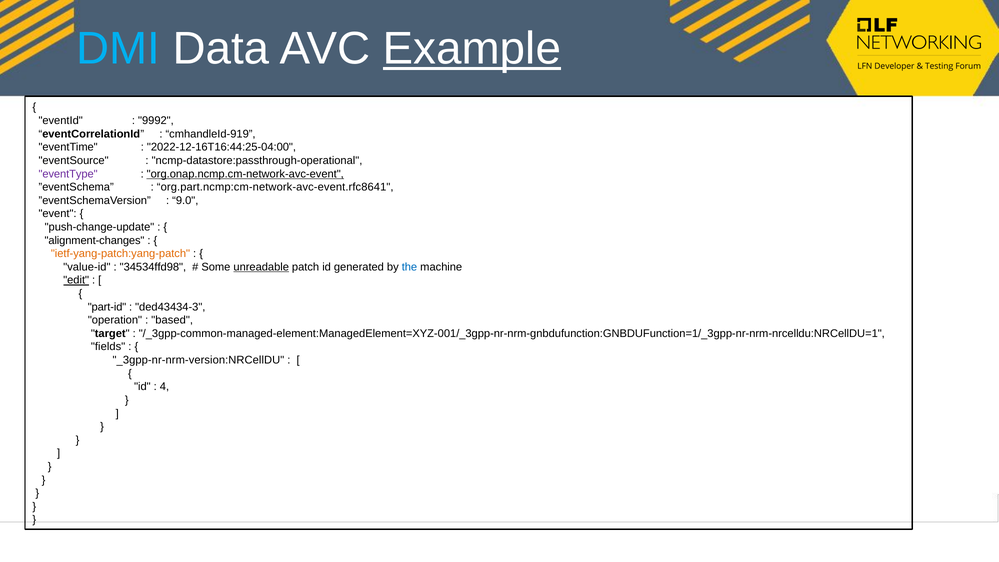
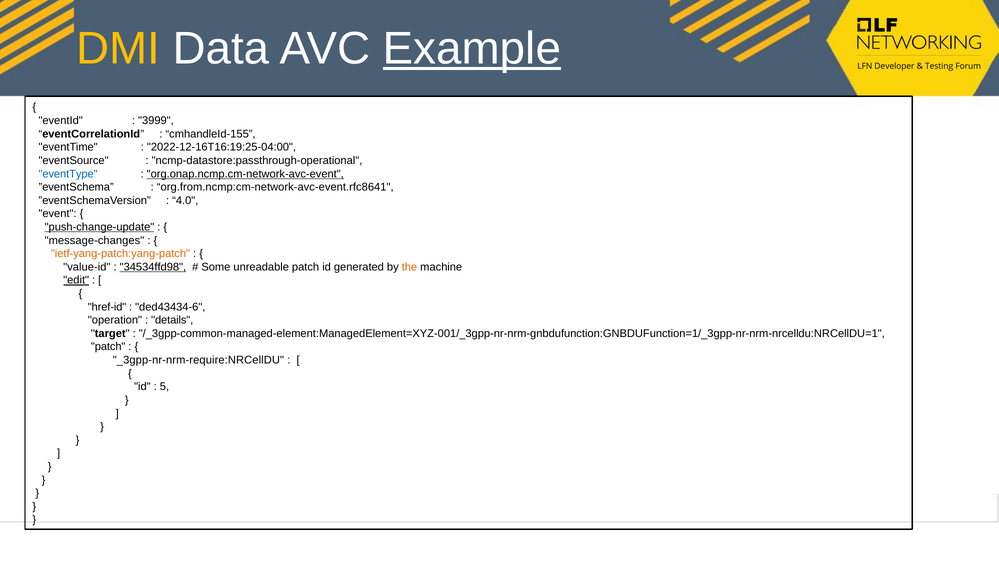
DMI colour: light blue -> yellow
9992: 9992 -> 3999
cmhandleId-919: cmhandleId-919 -> cmhandleId-155
2022-12-16T16:44:25-04:00: 2022-12-16T16:44:25-04:00 -> 2022-12-16T16:19:25-04:00
eventType colour: purple -> blue
org.part.ncmp:cm-network-avc-event.rfc8641: org.part.ncmp:cm-network-avc-event.rfc8641 -> org.from.ncmp:cm-network-avc-event.rfc8641
9.0: 9.0 -> 4.0
push-change-update underline: none -> present
alignment-changes: alignment-changes -> message-changes
34534ffd98 underline: none -> present
unreadable underline: present -> none
the colour: blue -> orange
part-id: part-id -> href-id
ded43434-3: ded43434-3 -> ded43434-6
based: based -> details
fields at (108, 347): fields -> patch
_3gpp-nr-nrm-version:NRCellDU: _3gpp-nr-nrm-version:NRCellDU -> _3gpp-nr-nrm-require:NRCellDU
4: 4 -> 5
